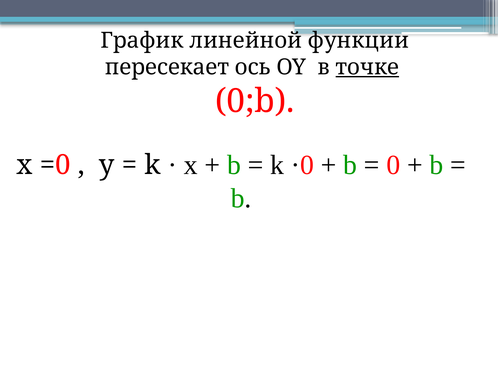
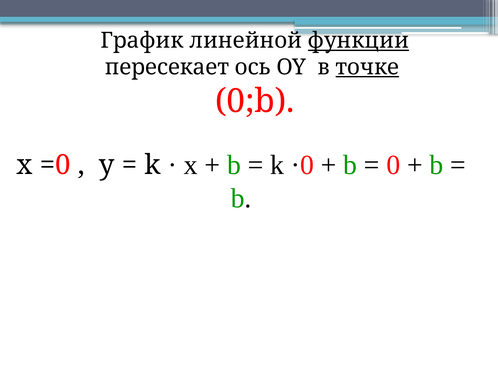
функции underline: none -> present
